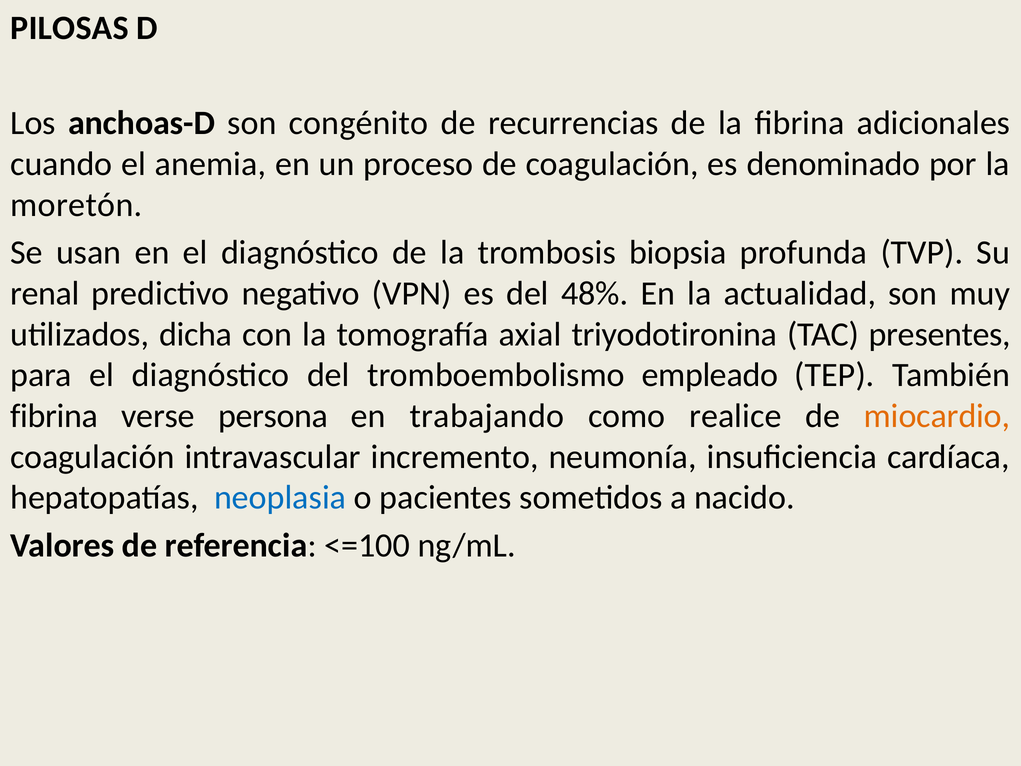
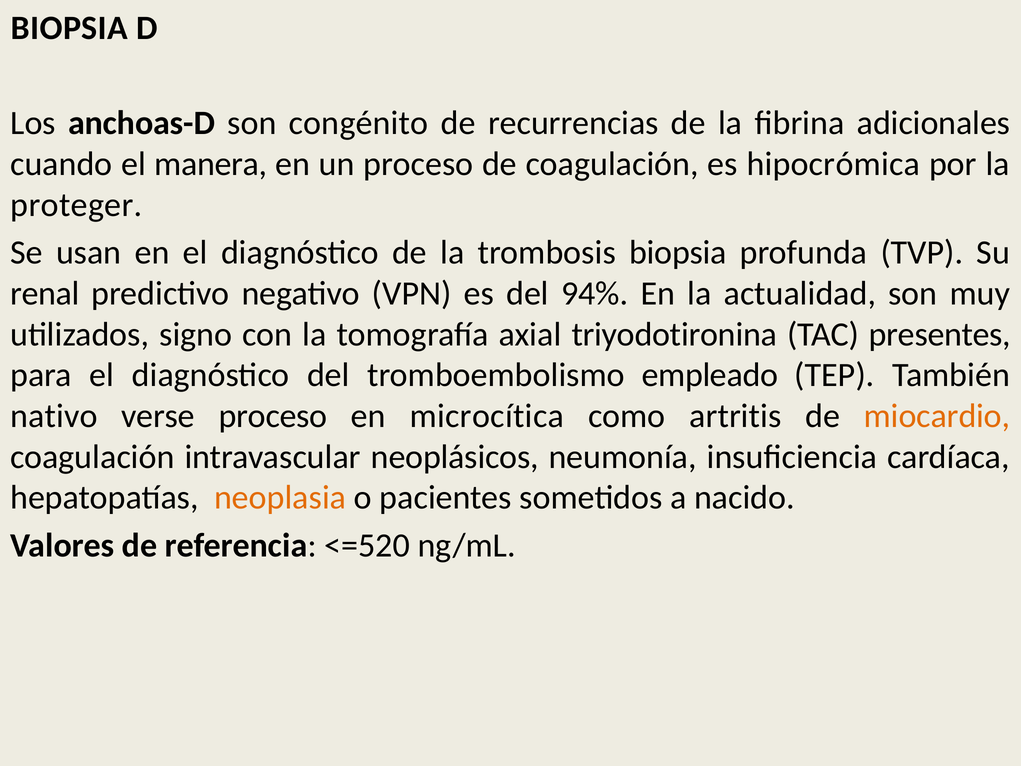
PILOSAS at (69, 28): PILOSAS -> BIOPSIA
anemia: anemia -> manera
denominado: denominado -> hipocrómica
moretón: moretón -> proteger
48%: 48% -> 94%
dicha: dicha -> signo
fibrina at (54, 416): fibrina -> nativo
verse persona: persona -> proceso
trabajando: trabajando -> microcítica
realice: realice -> artritis
incremento: incremento -> neoplásicos
neoplasia colour: blue -> orange
<=100: <=100 -> <=520
